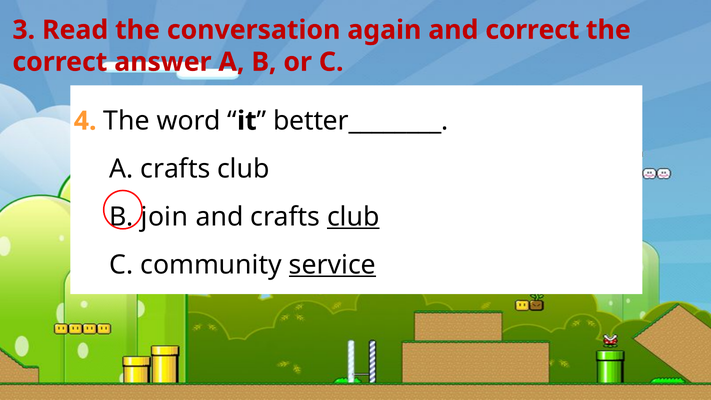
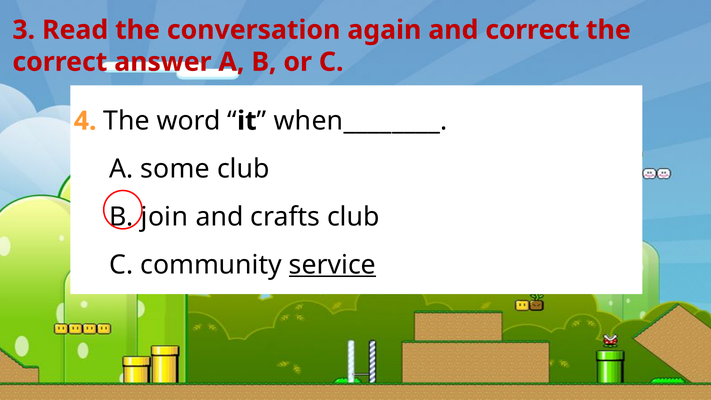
better________: better________ -> when________
A crafts: crafts -> some
club at (353, 217) underline: present -> none
